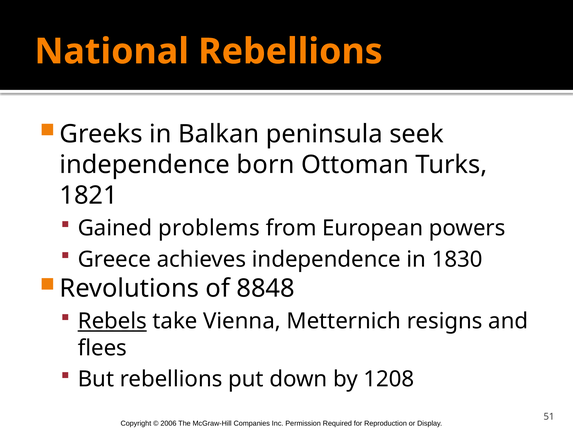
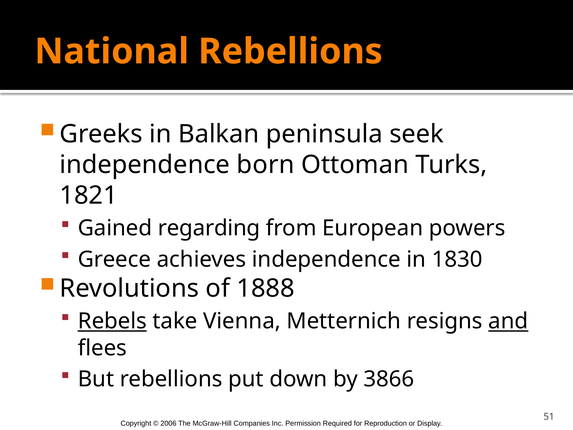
problems: problems -> regarding
8848: 8848 -> 1888
and underline: none -> present
1208: 1208 -> 3866
